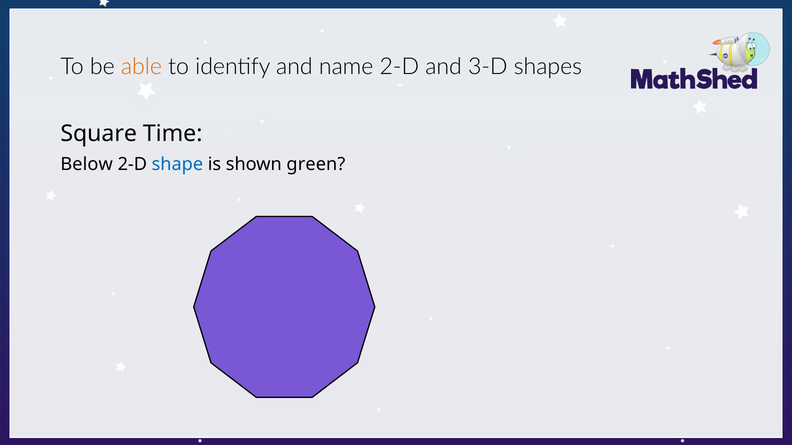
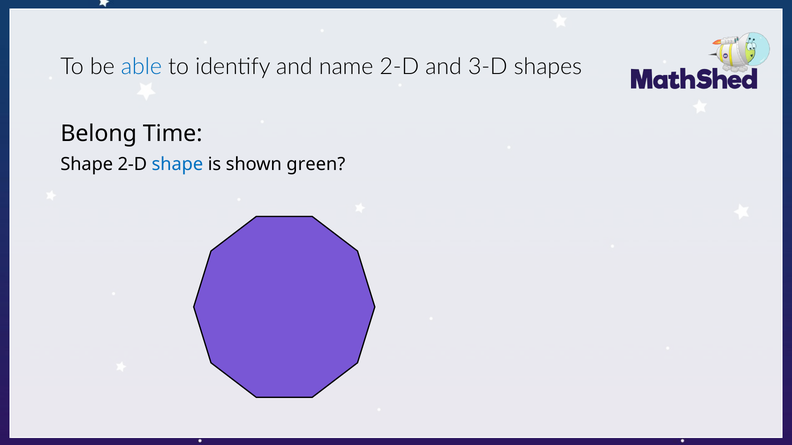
able colour: orange -> blue
Square: Square -> Belong
Below at (87, 164): Below -> Shape
